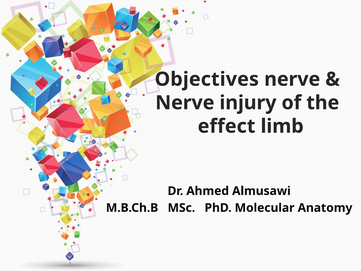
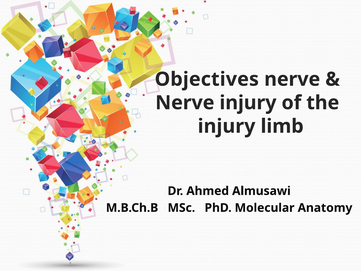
effect at (227, 126): effect -> injury
